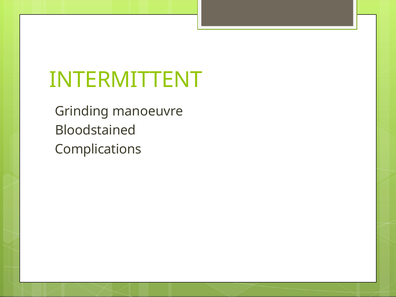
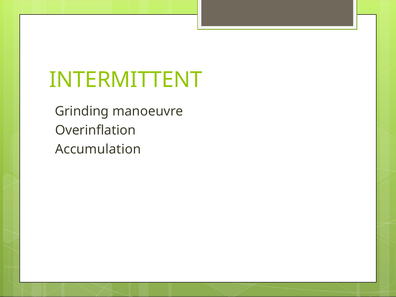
Bloodstained: Bloodstained -> Overinflation
Complications: Complications -> Accumulation
